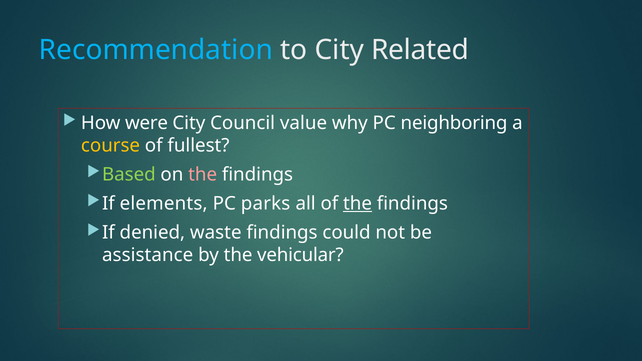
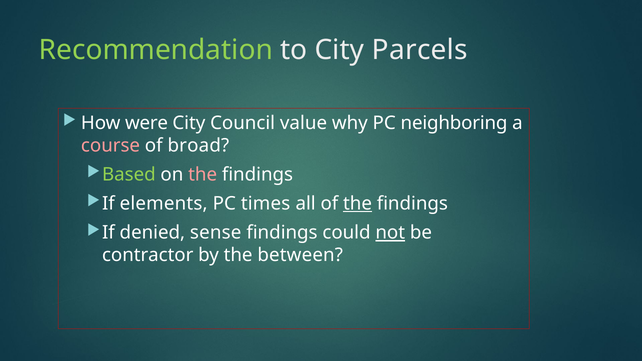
Recommendation colour: light blue -> light green
Related: Related -> Parcels
course colour: yellow -> pink
fullest: fullest -> broad
parks: parks -> times
waste: waste -> sense
not underline: none -> present
assistance: assistance -> contractor
vehicular: vehicular -> between
